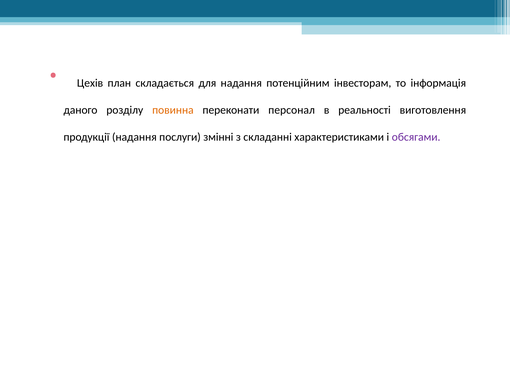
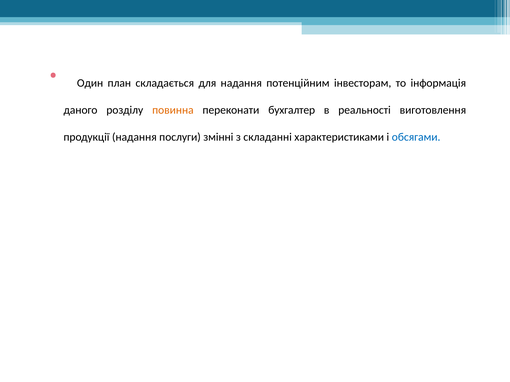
Цехів: Цехів -> Один
персонал: персонал -> бухгалтер
обсягами colour: purple -> blue
